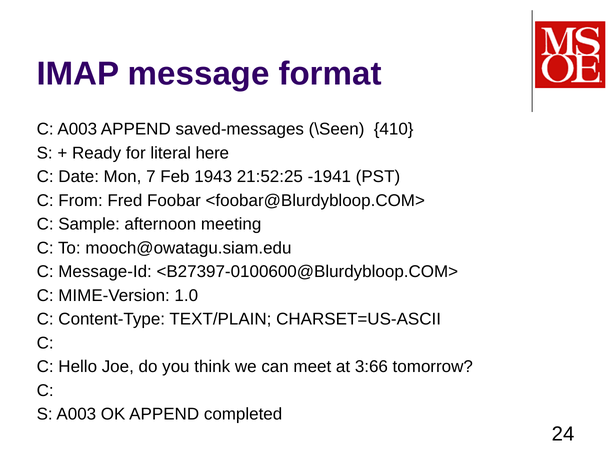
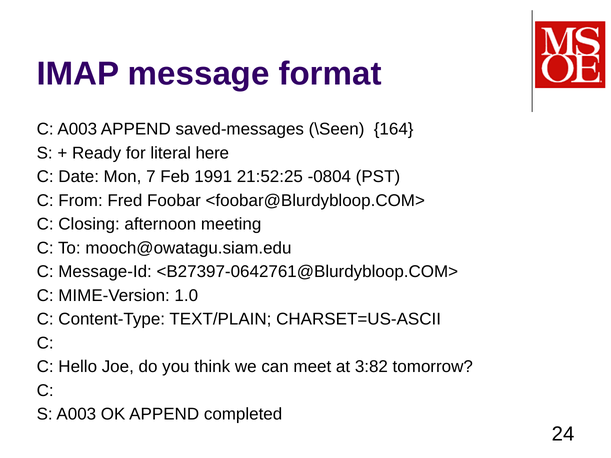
410: 410 -> 164
1943: 1943 -> 1991
-1941: -1941 -> -0804
Sample: Sample -> Closing
<B27397-0100600@Blurdybloop.COM>: <B27397-0100600@Blurdybloop.COM> -> <B27397-0642761@Blurdybloop.COM>
3:66: 3:66 -> 3:82
